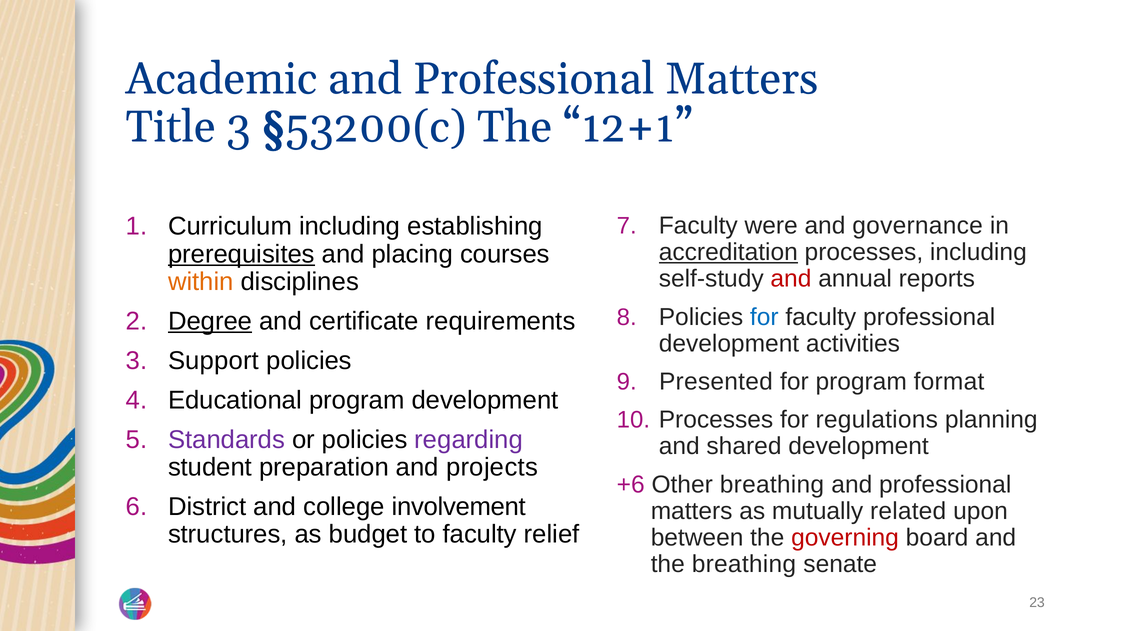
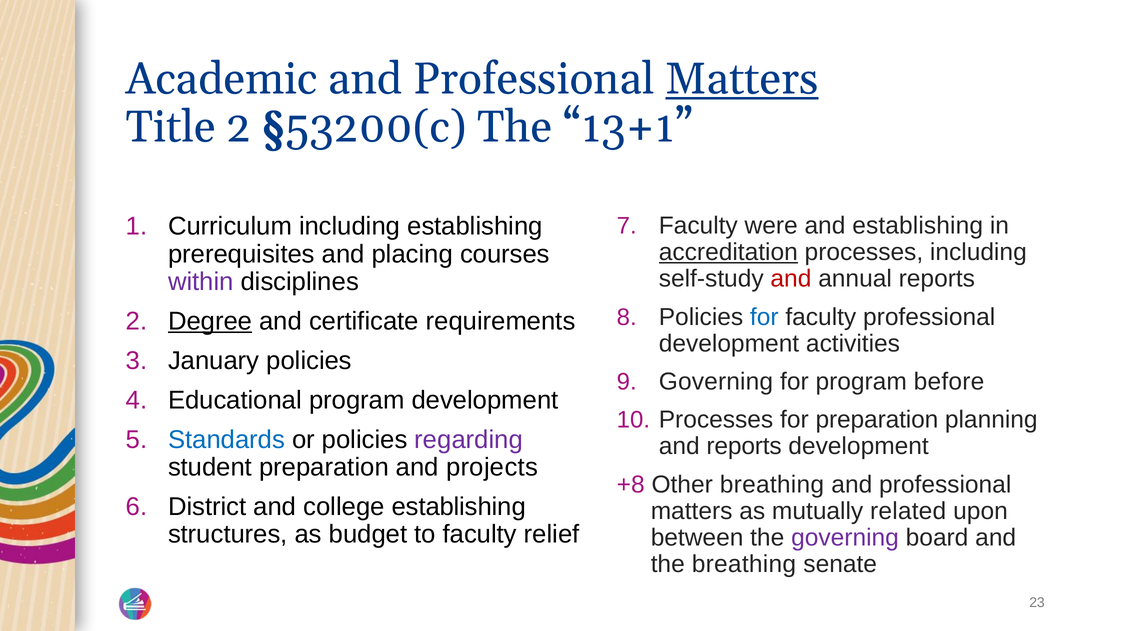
Matters at (742, 79) underline: none -> present
Title 3: 3 -> 2
12+1: 12+1 -> 13+1
and governance: governance -> establishing
prerequisites underline: present -> none
within colour: orange -> purple
Support: Support -> January
Presented at (716, 382): Presented -> Governing
format: format -> before
for regulations: regulations -> preparation
Standards colour: purple -> blue
and shared: shared -> reports
+6: +6 -> +8
college involvement: involvement -> establishing
governing at (845, 538) colour: red -> purple
